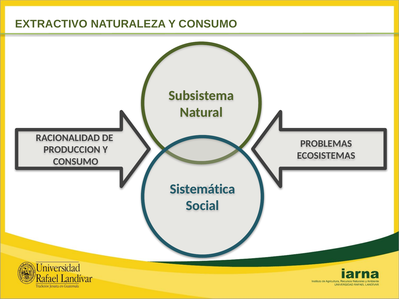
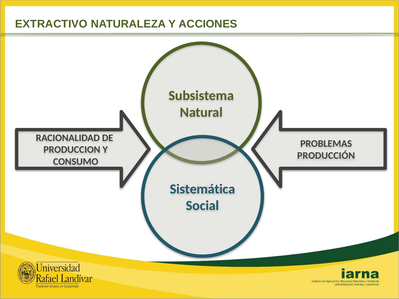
NATURALEZA Y CONSUMO: CONSUMO -> ACCIONES
ECOSISTEMAS: ECOSISTEMAS -> PRODUCCIÓN
